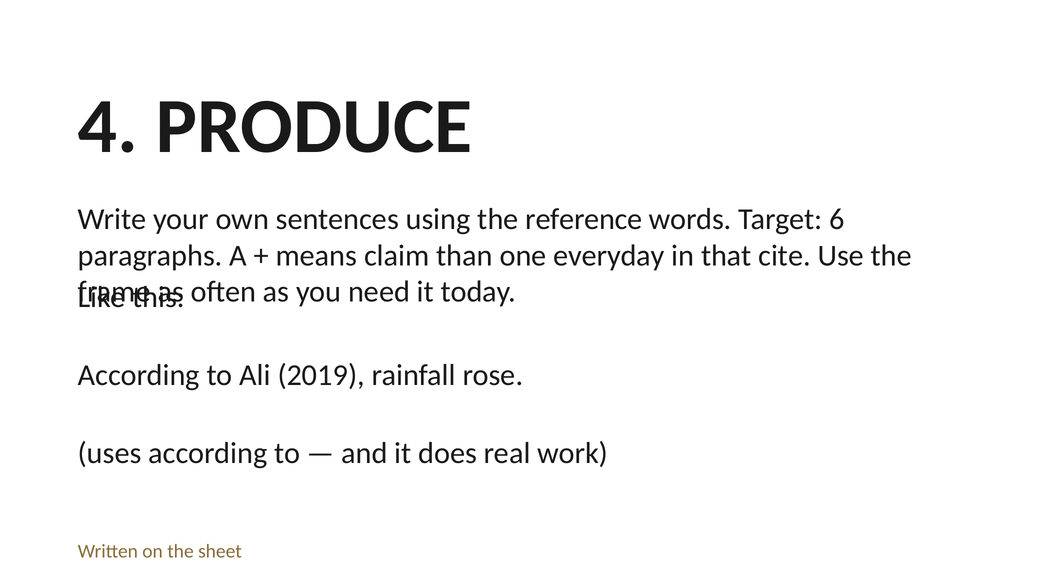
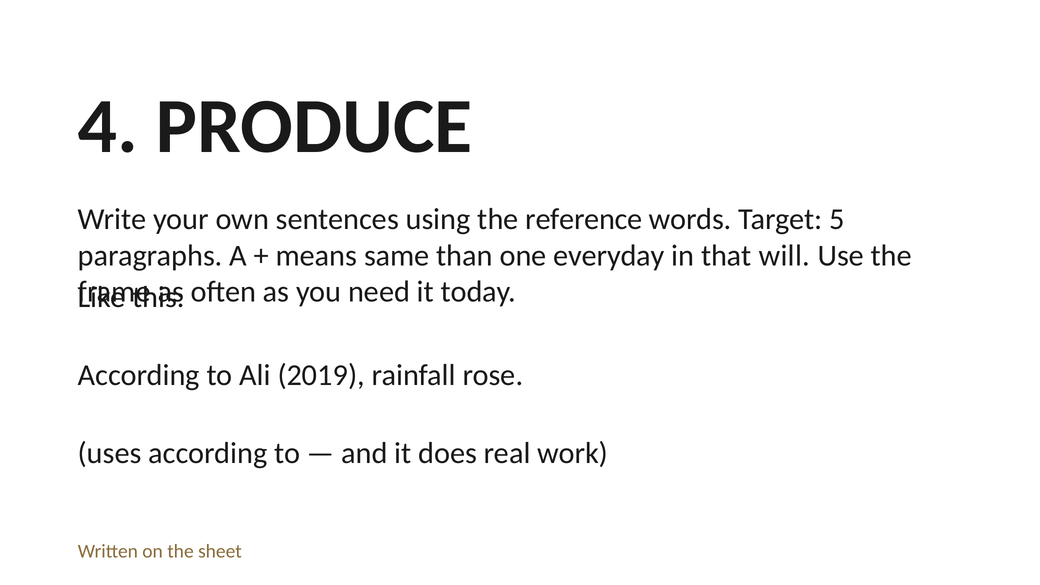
6: 6 -> 5
claim: claim -> same
cite: cite -> will
